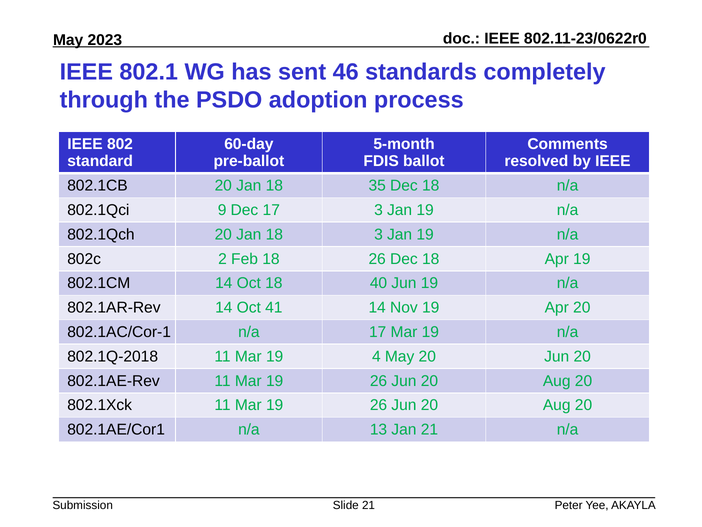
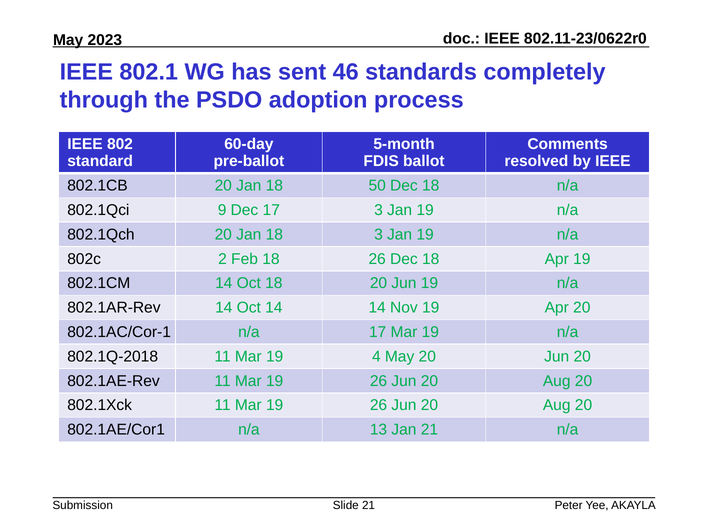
35: 35 -> 50
18 40: 40 -> 20
Oct 41: 41 -> 14
